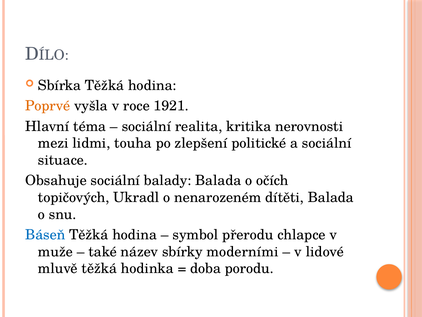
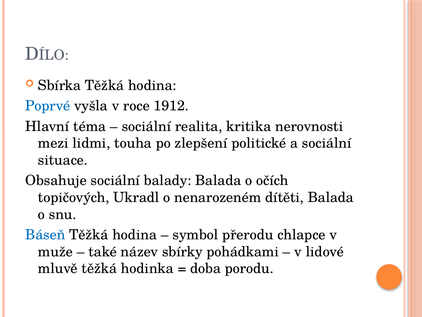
Poprvé colour: orange -> blue
1921: 1921 -> 1912
moderními: moderními -> pohádkami
